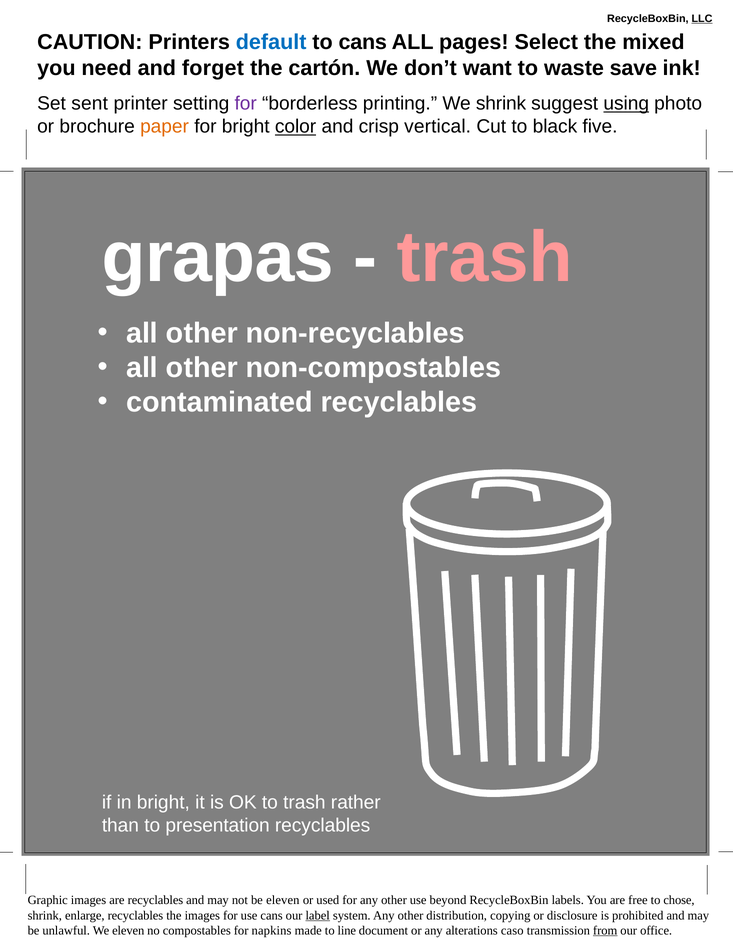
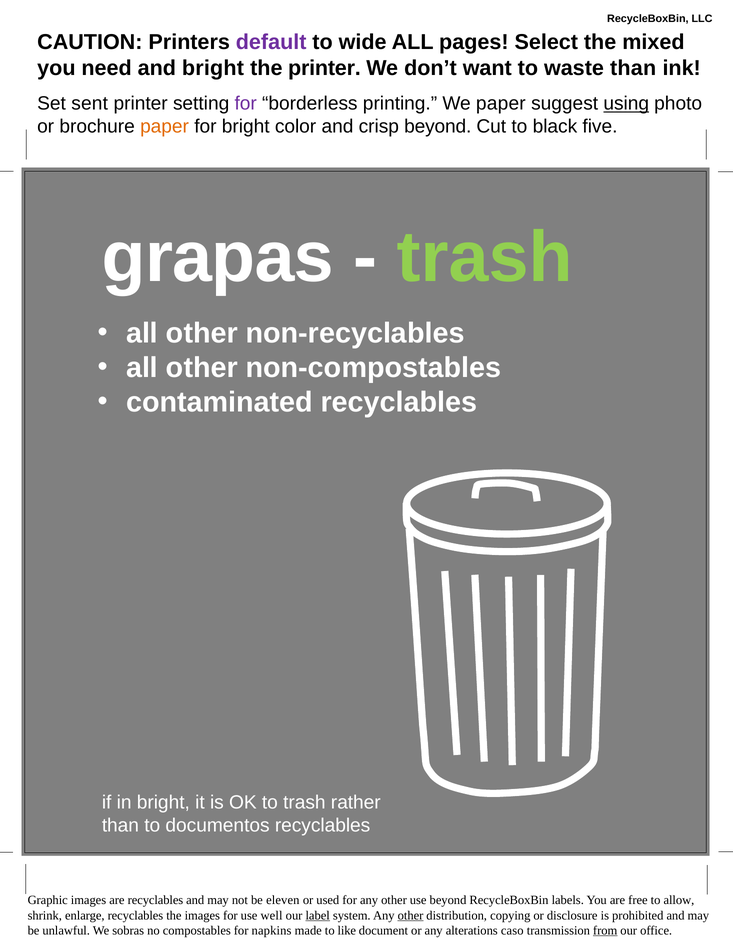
LLC underline: present -> none
default colour: blue -> purple
to cans: cans -> wide
and forget: forget -> bright
the cartón: cartón -> printer
waste save: save -> than
We shrink: shrink -> paper
color underline: present -> none
crisp vertical: vertical -> beyond
trash at (485, 258) colour: pink -> light green
presentation: presentation -> documentos
chose: chose -> allow
use cans: cans -> well
other at (411, 915) underline: none -> present
We eleven: eleven -> sobras
line: line -> like
